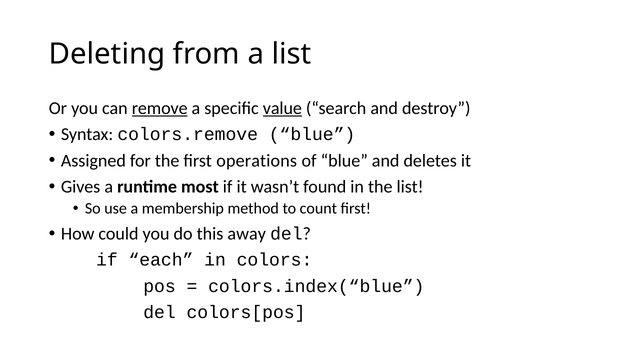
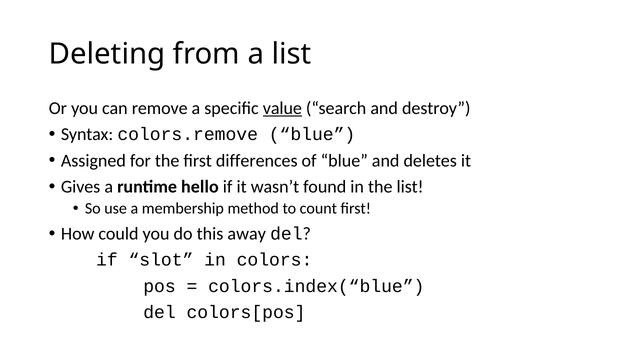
remove underline: present -> none
operations: operations -> differences
most: most -> hello
each: each -> slot
